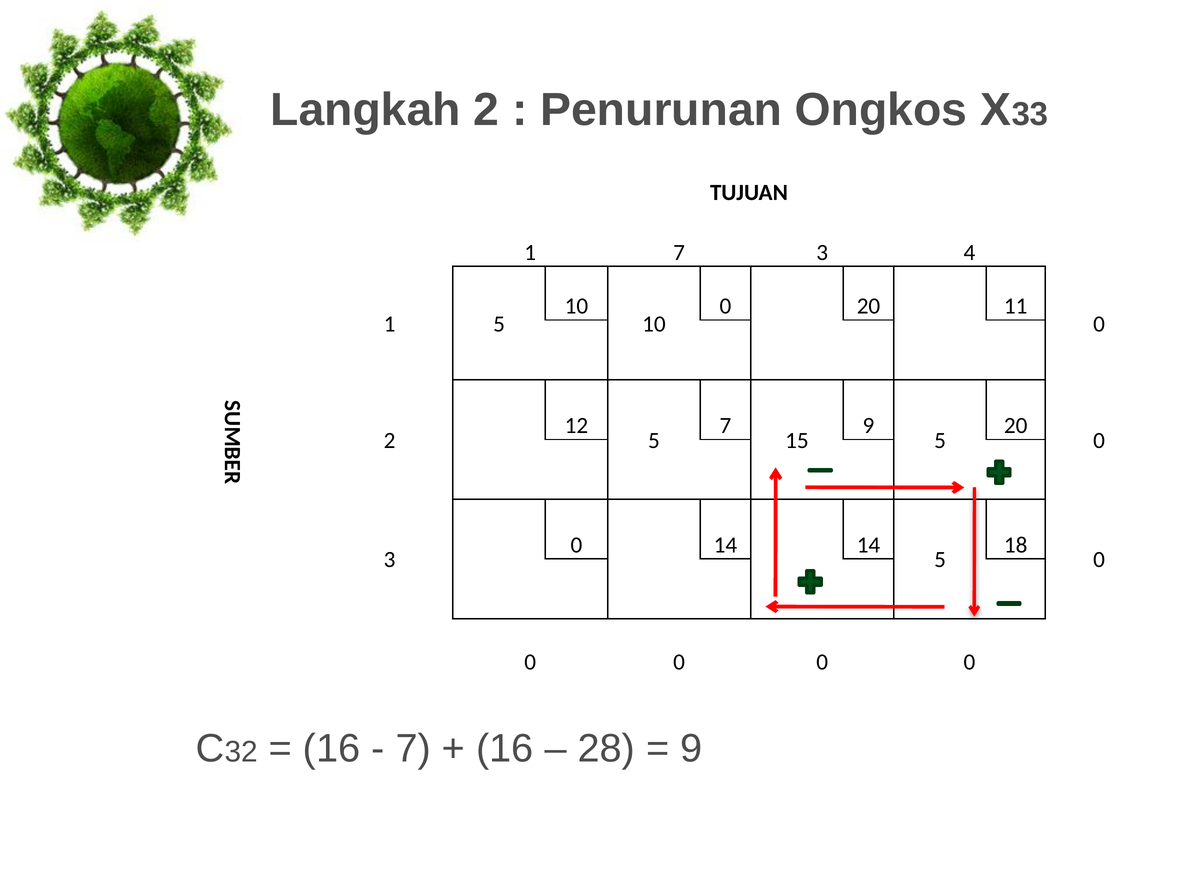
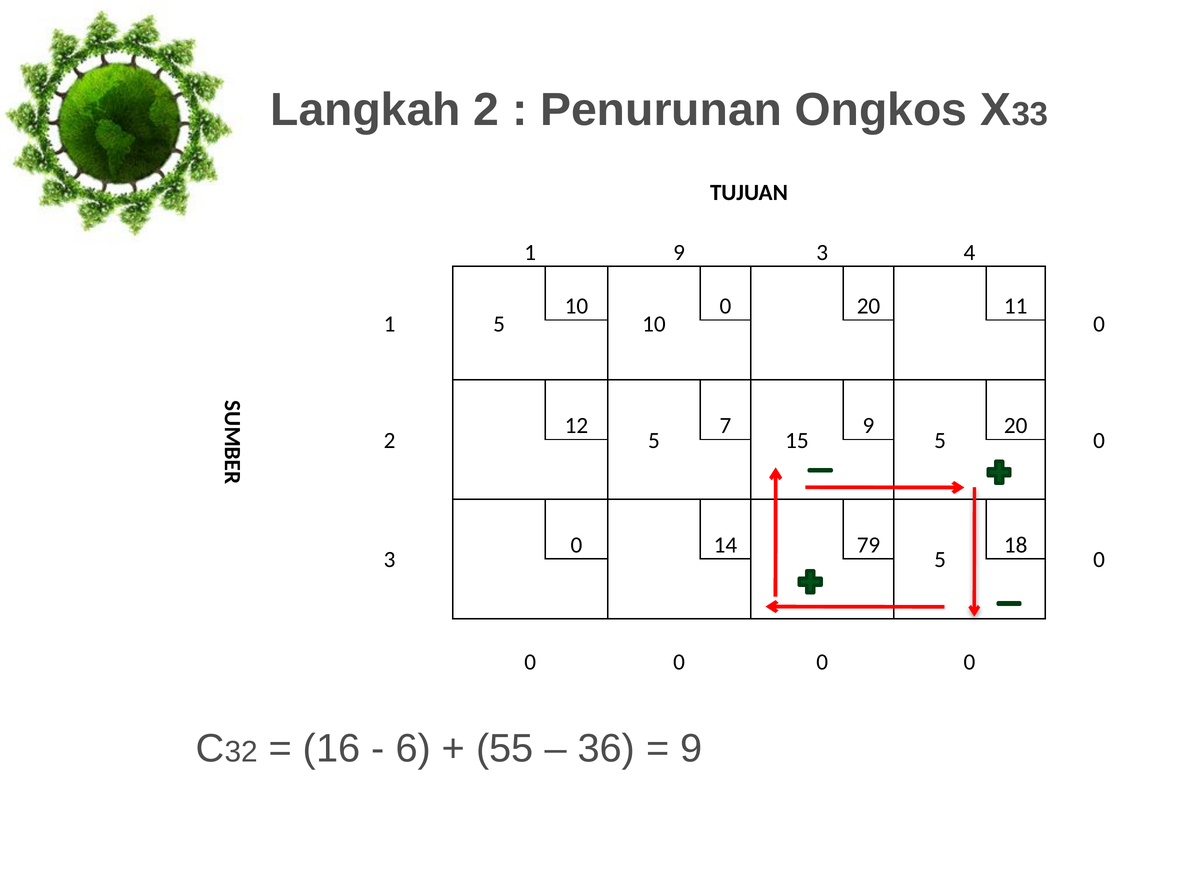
1 7: 7 -> 9
14 14: 14 -> 79
7 at (413, 748): 7 -> 6
16 at (505, 748): 16 -> 55
28: 28 -> 36
